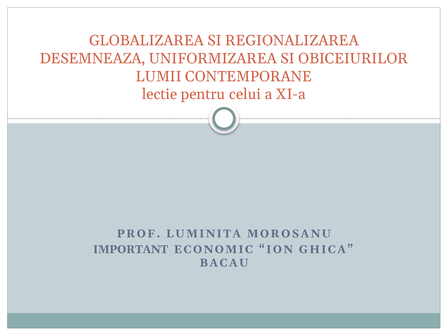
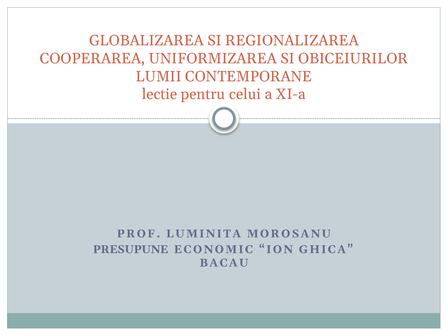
DESEMNEAZA: DESEMNEAZA -> COOPERAREA
IMPORTANT: IMPORTANT -> PRESUPUNE
